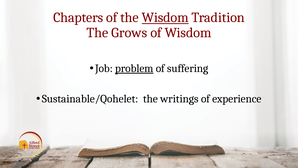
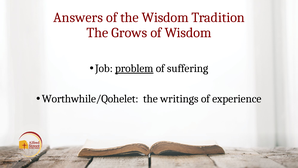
Chapters: Chapters -> Answers
Wisdom at (165, 17) underline: present -> none
Sustainable/Qohelet: Sustainable/Qohelet -> Worthwhile/Qohelet
